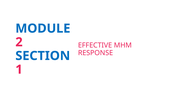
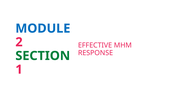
SECTION colour: blue -> green
